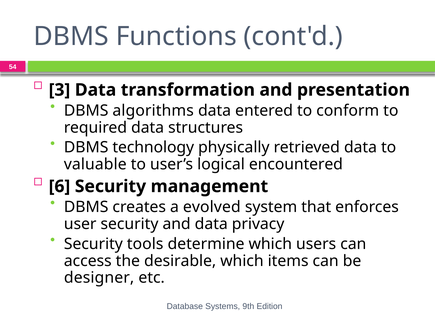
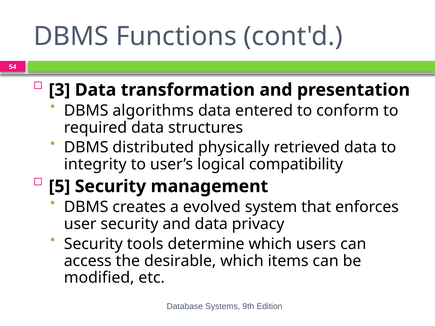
technology: technology -> distributed
valuable: valuable -> integrity
encountered: encountered -> compatibility
6: 6 -> 5
designer: designer -> modified
